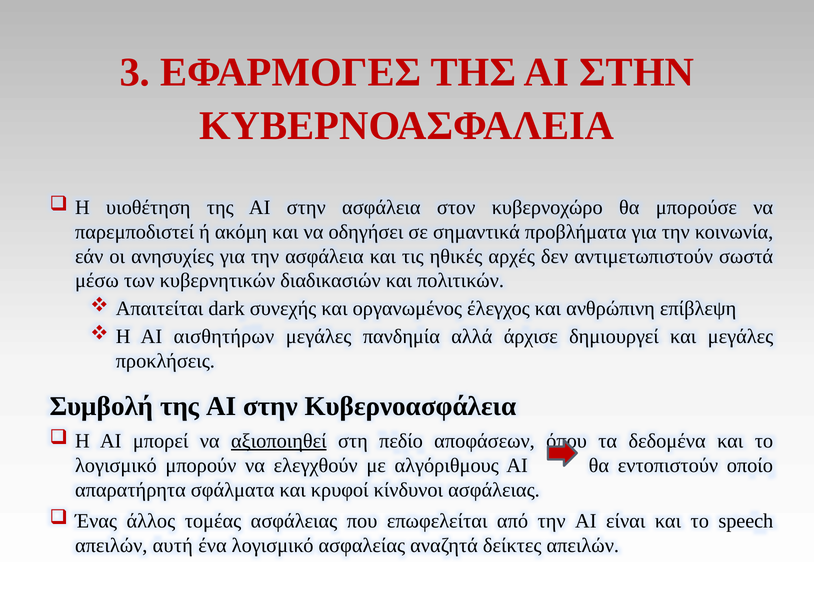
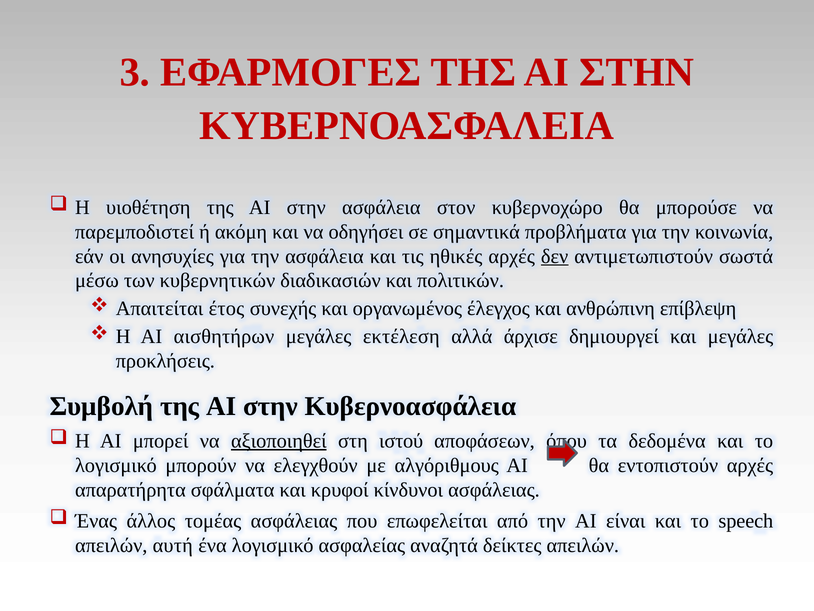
δεν underline: none -> present
dark: dark -> έτος
πανδημία: πανδημία -> εκτέλεση
πεδίο: πεδίο -> ιστού
εντοπιστούν οποίο: οποίο -> αρχές
